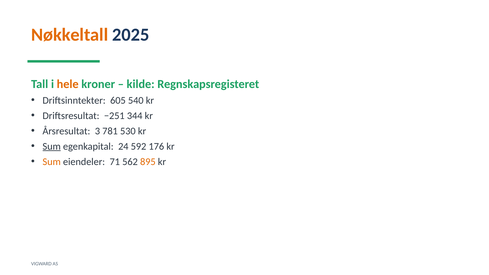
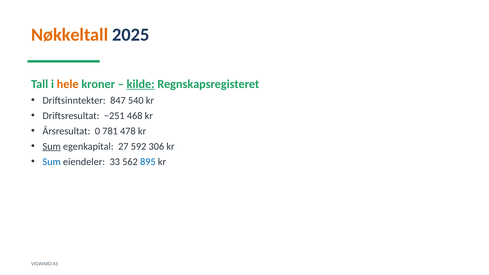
kilde underline: none -> present
605: 605 -> 847
344: 344 -> 468
3: 3 -> 0
530: 530 -> 478
24: 24 -> 27
176: 176 -> 306
Sum at (52, 162) colour: orange -> blue
71: 71 -> 33
895 colour: orange -> blue
